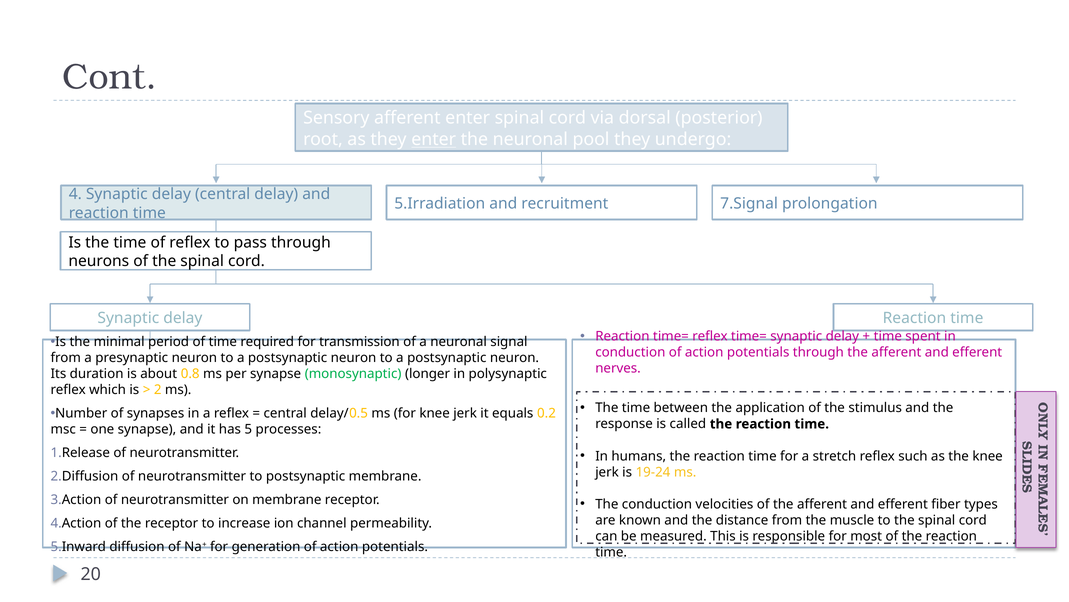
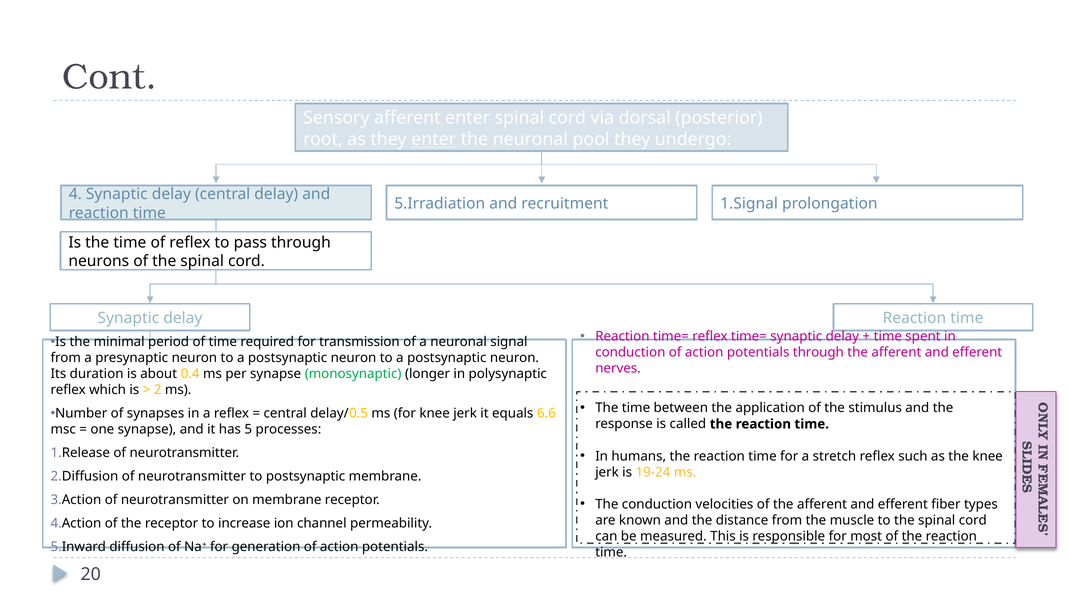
7.Signal: 7.Signal -> 1.Signal
0.8: 0.8 -> 0.4
0.2: 0.2 -> 6.6
